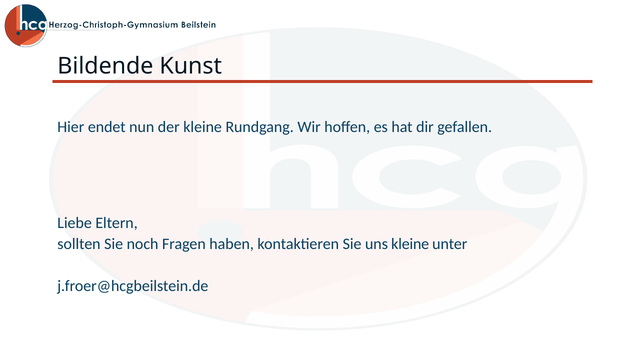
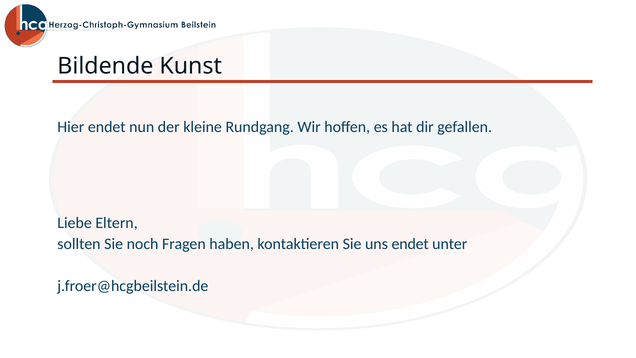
uns kleine: kleine -> endet
